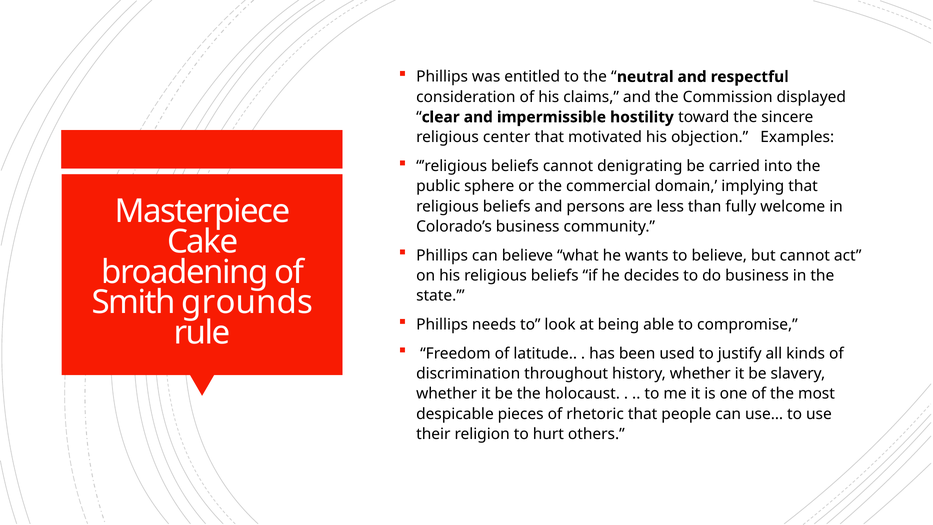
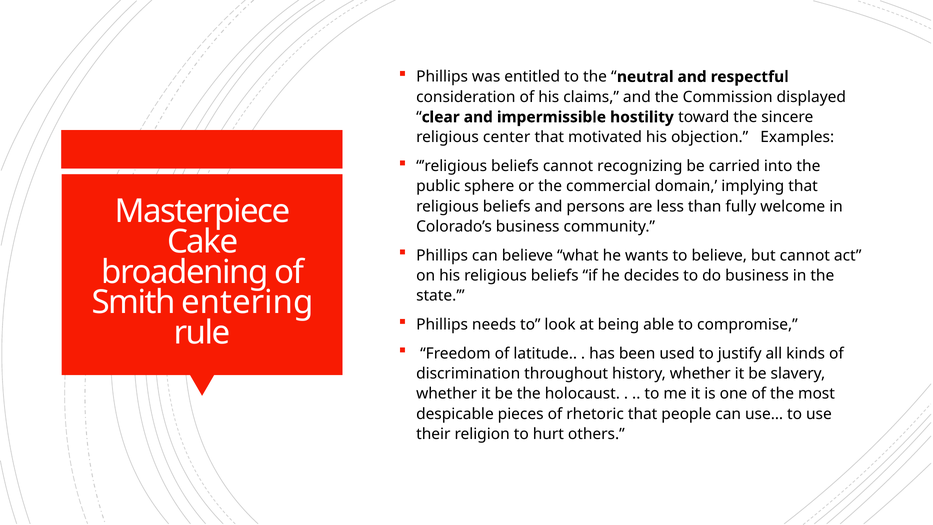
denigrating: denigrating -> recognizing
grounds: grounds -> entering
